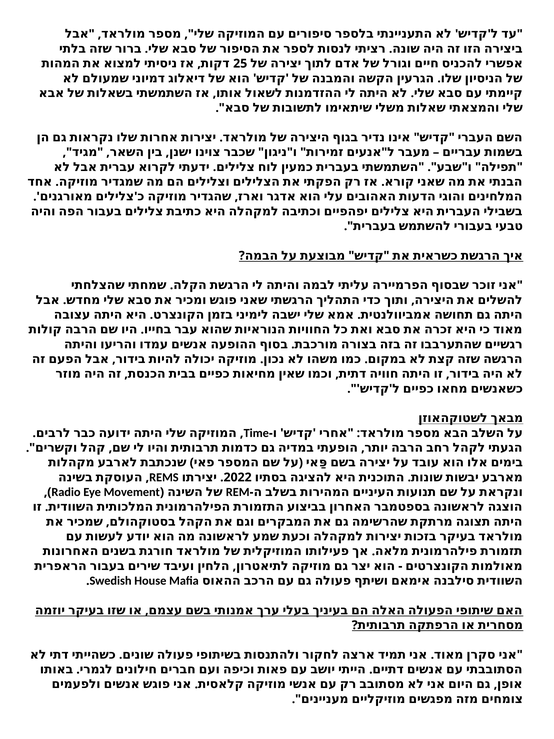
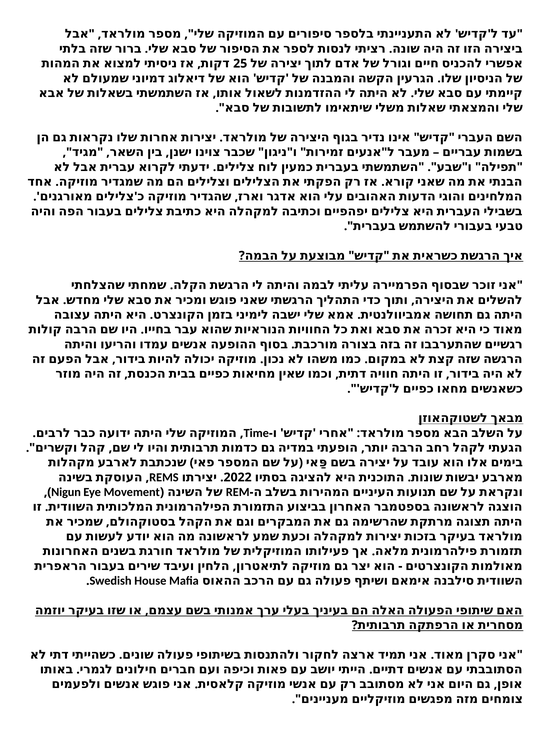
Radio: Radio -> Nigun
